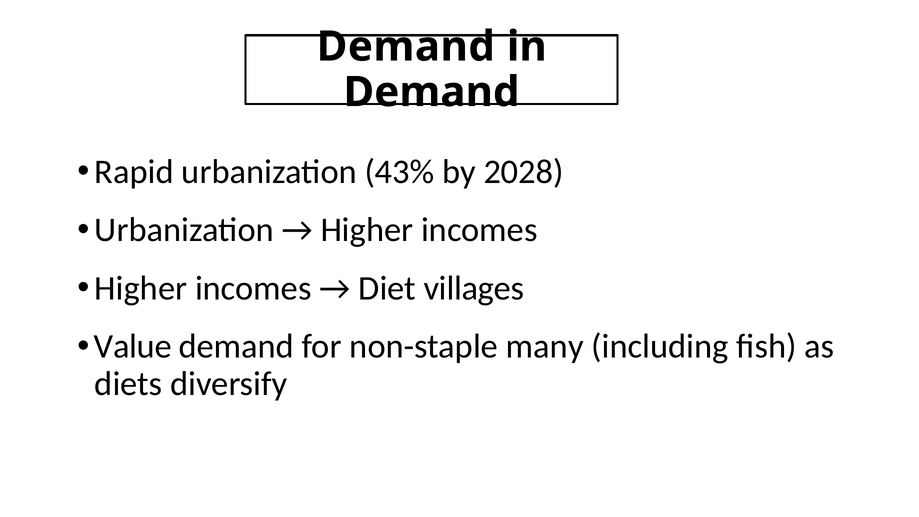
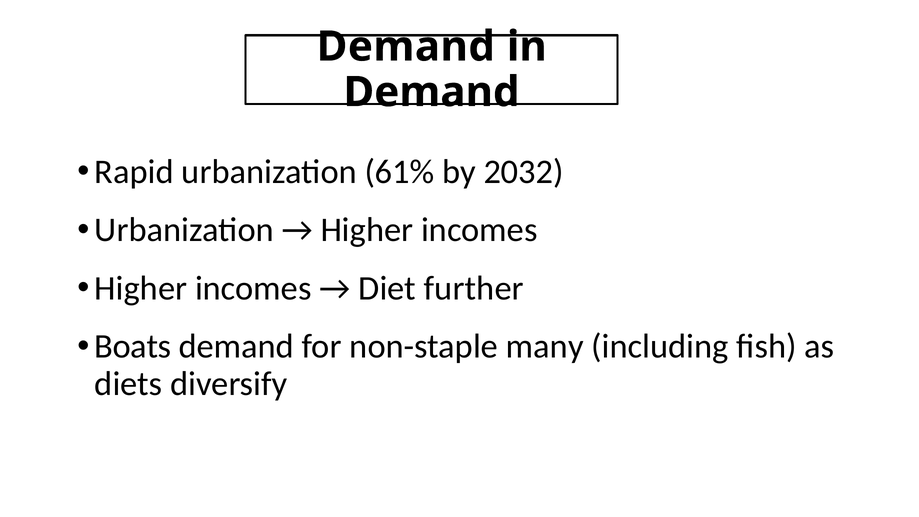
43%: 43% -> 61%
2028: 2028 -> 2032
villages: villages -> further
Value: Value -> Boats
